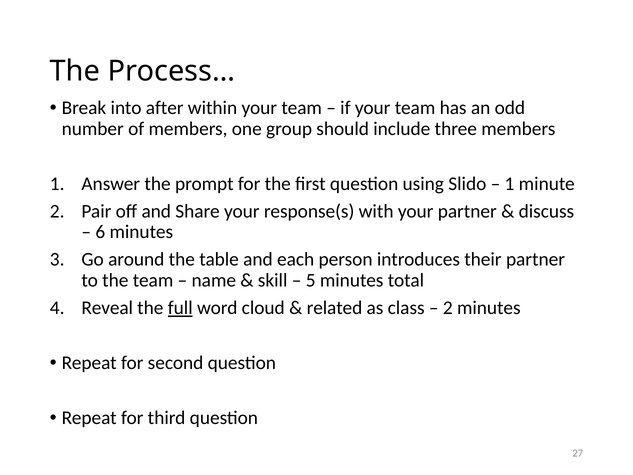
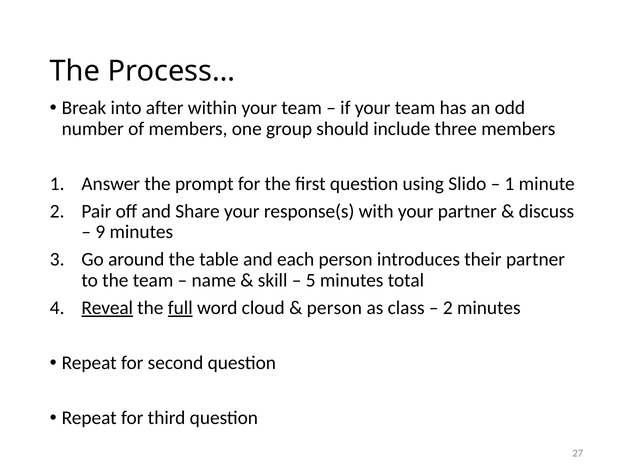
6: 6 -> 9
Reveal underline: none -> present
related at (334, 308): related -> person
